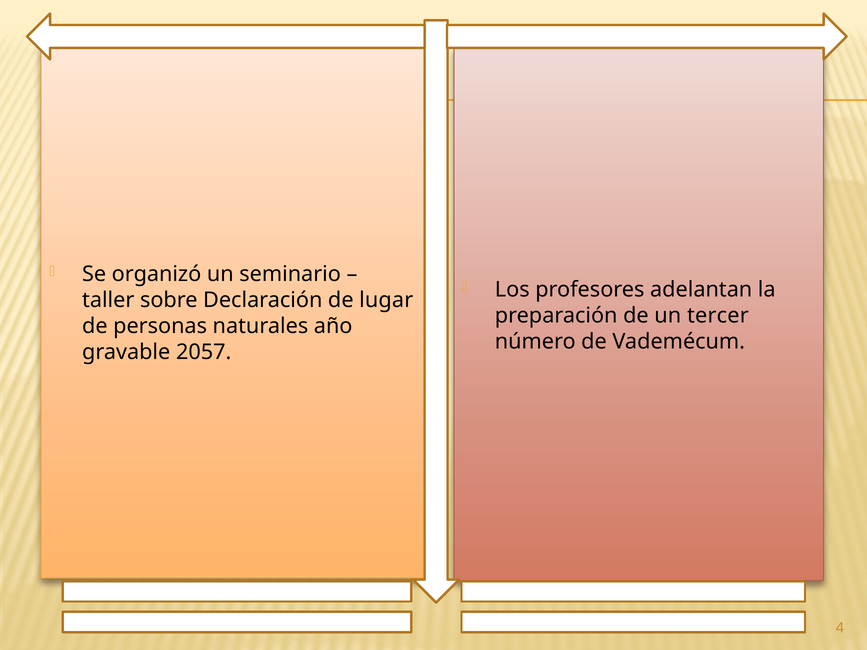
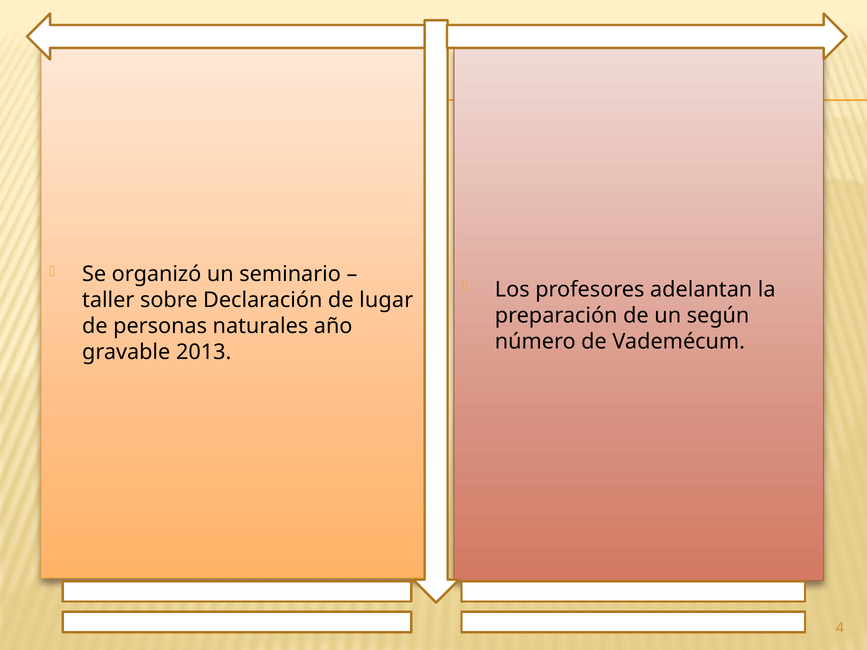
tercer: tercer -> según
2057: 2057 -> 2013
